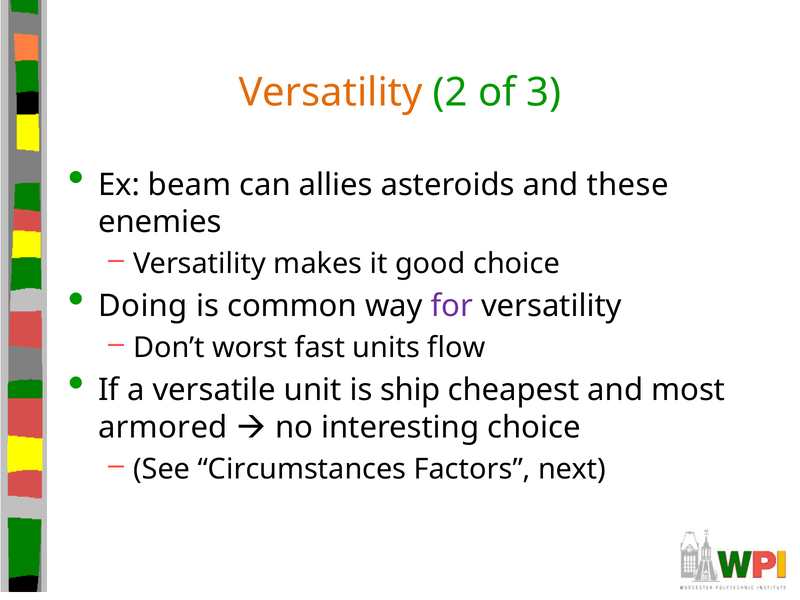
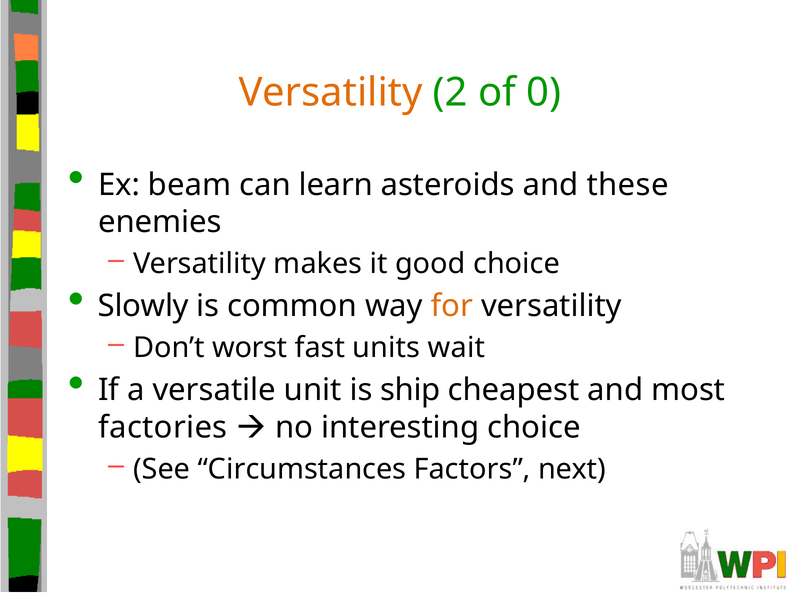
3: 3 -> 0
allies: allies -> learn
Doing: Doing -> Slowly
for colour: purple -> orange
flow: flow -> wait
armored: armored -> factories
